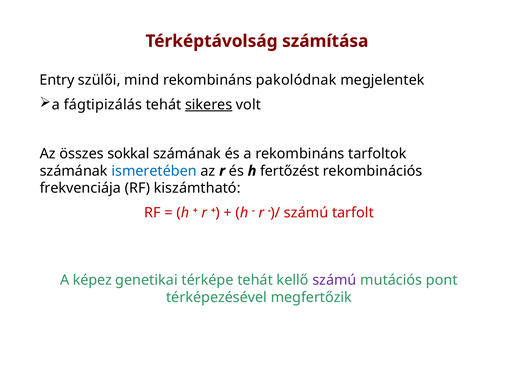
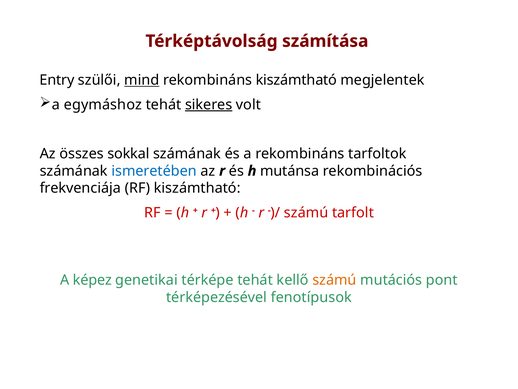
mind underline: none -> present
rekombináns pakolódnak: pakolódnak -> kiszámtható
fágtipizálás: fágtipizálás -> egymáshoz
fertőzést: fertőzést -> mutánsa
számú at (334, 280) colour: purple -> orange
megfertőzik: megfertőzik -> fenotípusok
